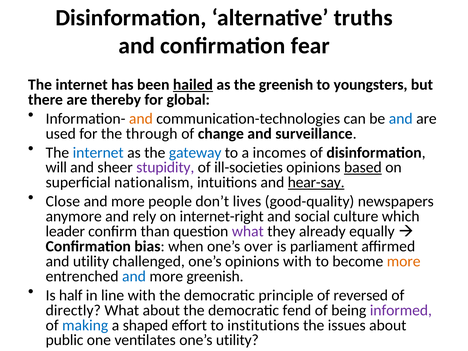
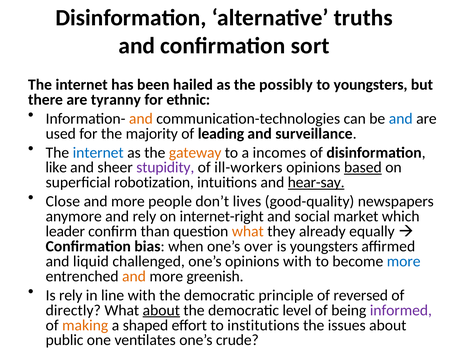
fear: fear -> sort
hailed underline: present -> none
the greenish: greenish -> possibly
thereby: thereby -> tyranny
global: global -> ethnic
through: through -> majority
change: change -> leading
gateway colour: blue -> orange
will: will -> like
ill-societies: ill-societies -> ill-workers
nationalism: nationalism -> robotization
culture: culture -> market
what at (248, 231) colour: purple -> orange
is parliament: parliament -> youngsters
and utility: utility -> liquid
more at (404, 261) colour: orange -> blue
and at (134, 276) colour: blue -> orange
Is half: half -> rely
about at (161, 310) underline: none -> present
fend: fend -> level
making colour: blue -> orange
one’s utility: utility -> crude
